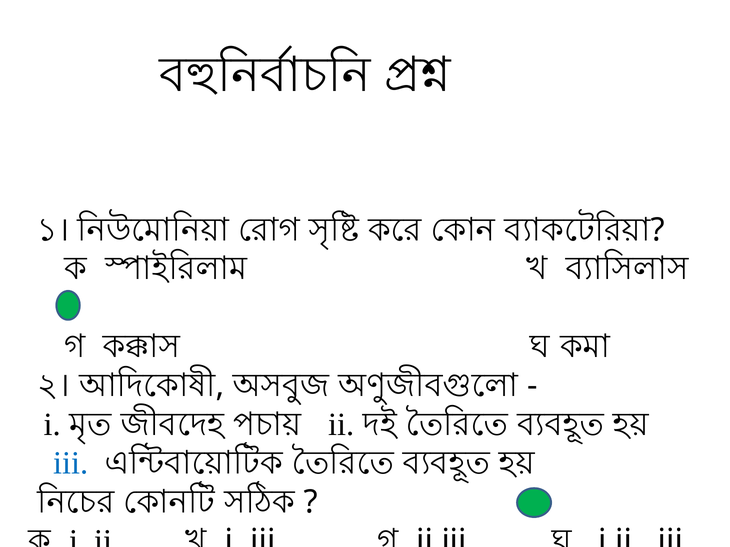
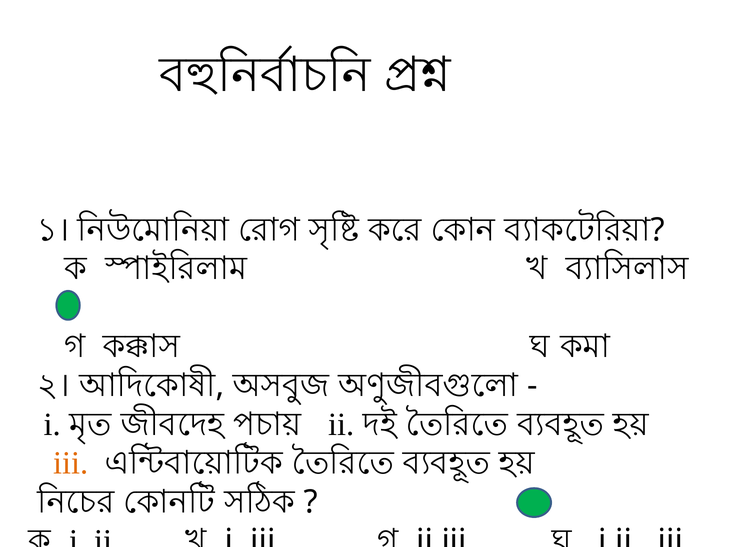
iii at (71, 464) colour: blue -> orange
